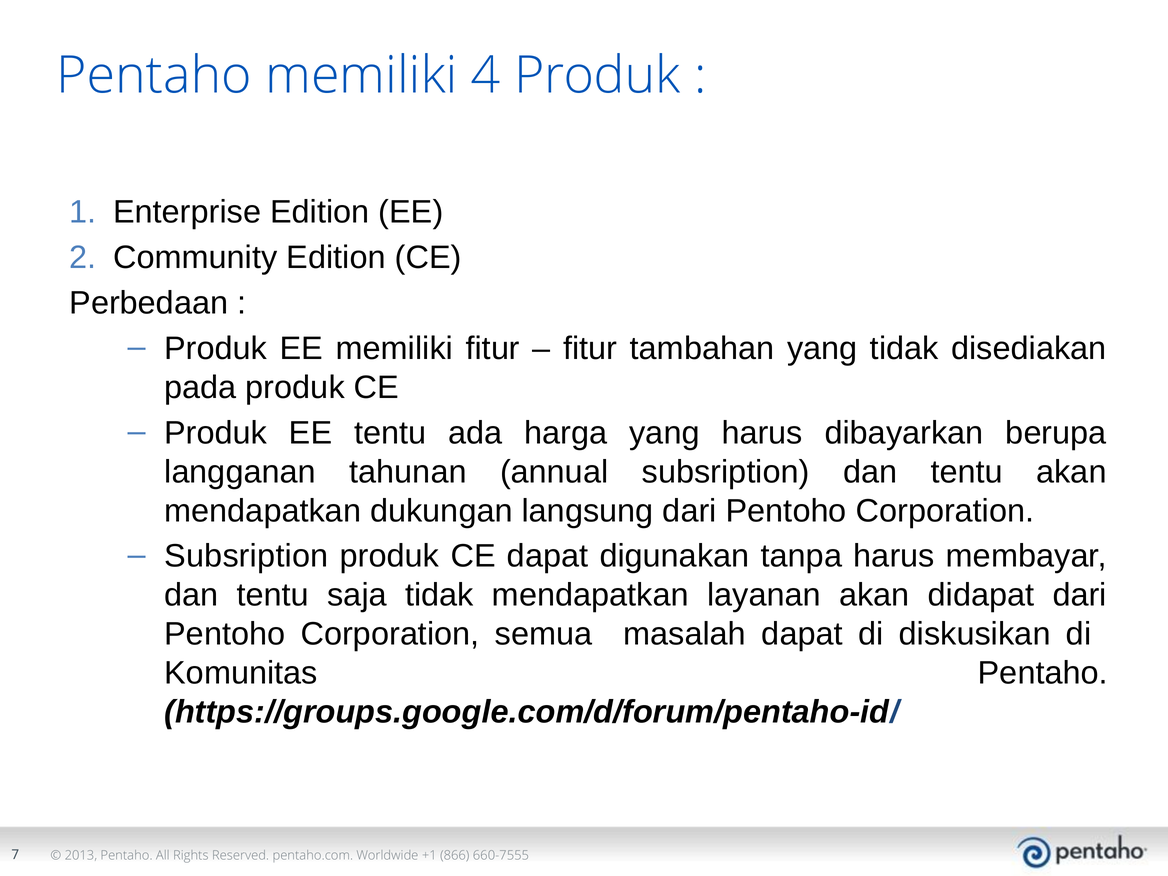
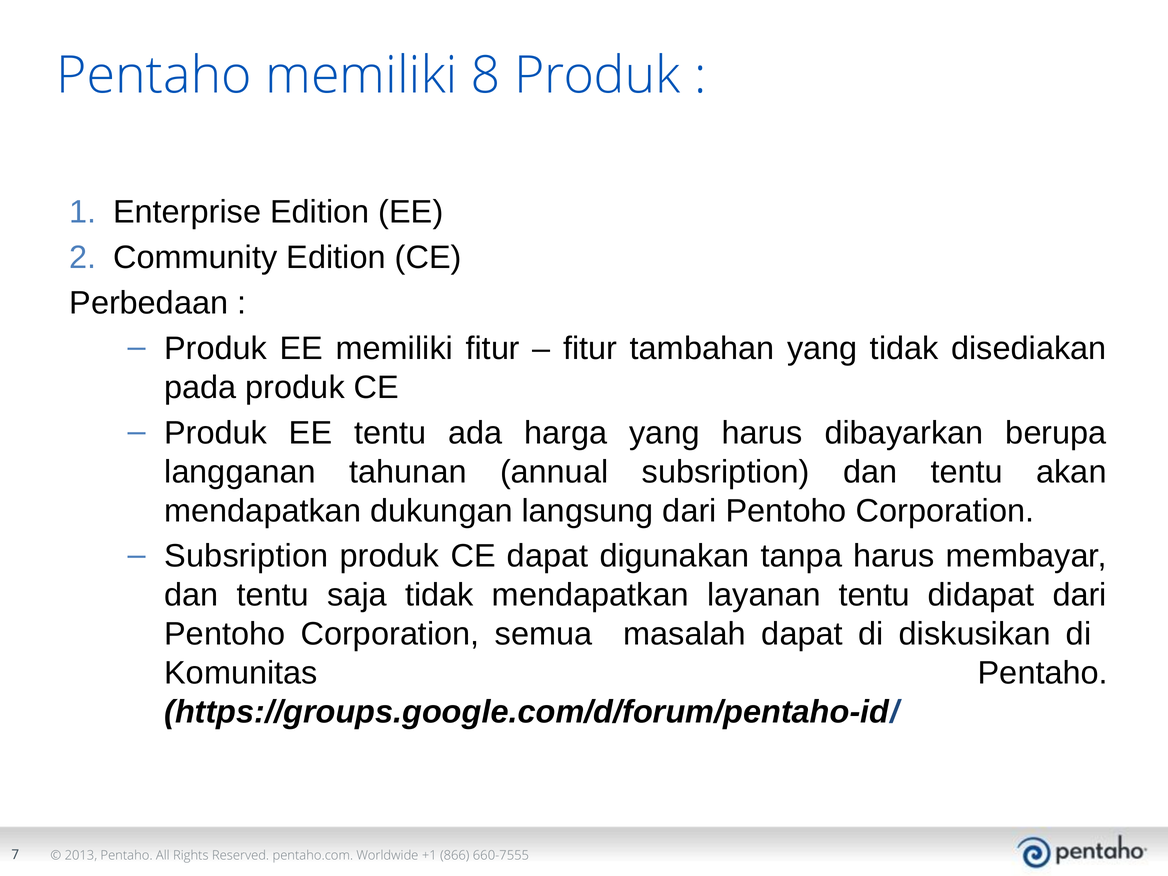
4: 4 -> 8
layanan akan: akan -> tentu
